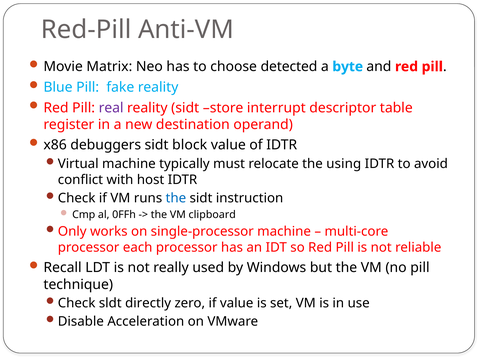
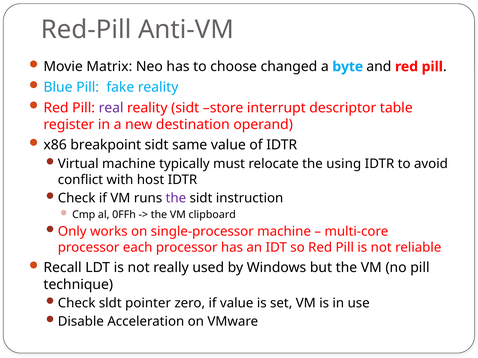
detected: detected -> changed
debuggers: debuggers -> breakpoint
block: block -> same
the at (176, 198) colour: blue -> purple
directly: directly -> pointer
